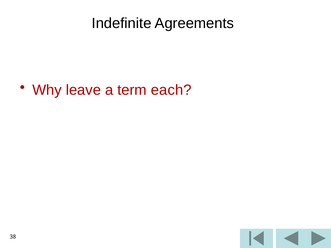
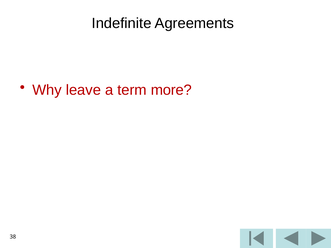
each: each -> more
